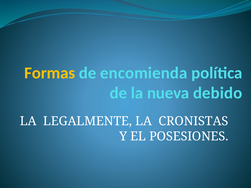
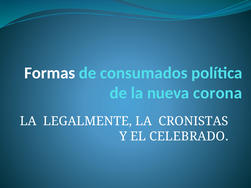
Formas colour: yellow -> white
encomienda: encomienda -> consumados
debido: debido -> corona
POSESIONES: POSESIONES -> CELEBRADO
